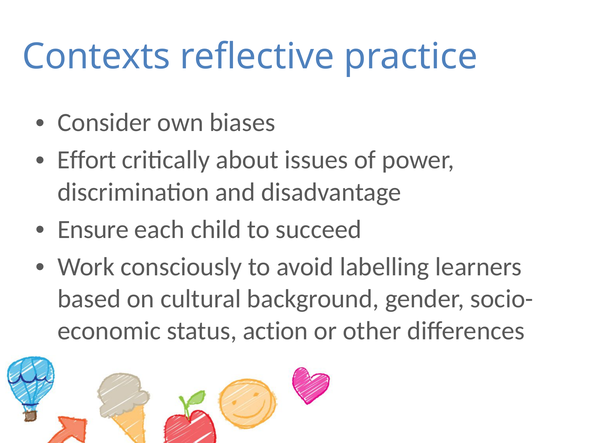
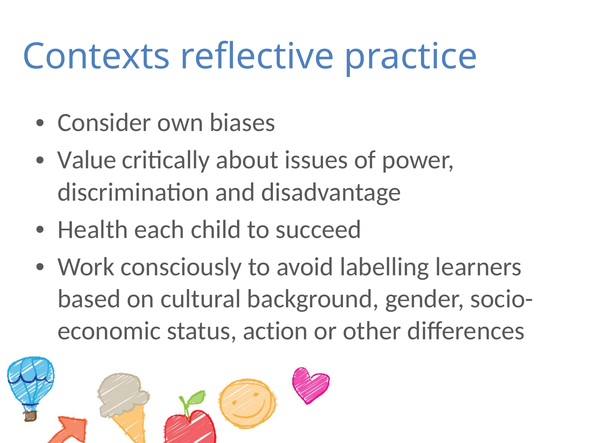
Effort: Effort -> Value
Ensure: Ensure -> Health
